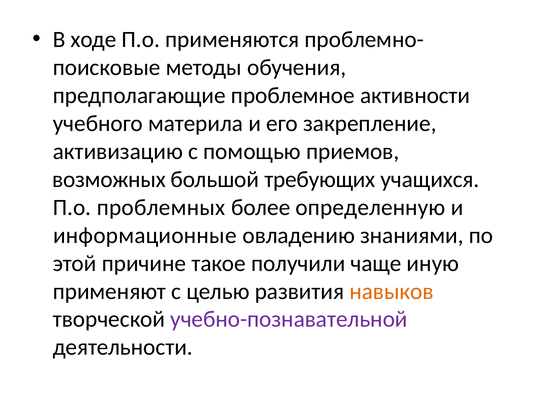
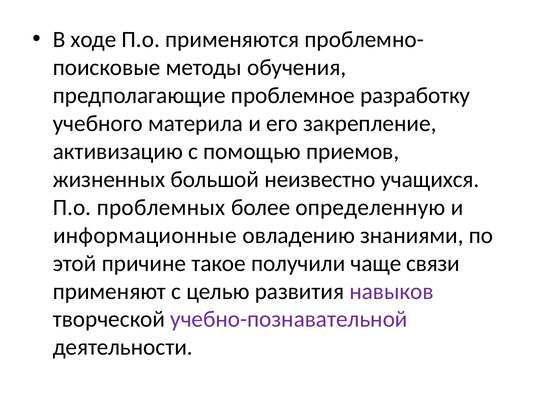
активности: активности -> разработку
возможных: возможных -> жизненных
требующих: требующих -> неизвестно
иную: иную -> связи
навыков colour: orange -> purple
